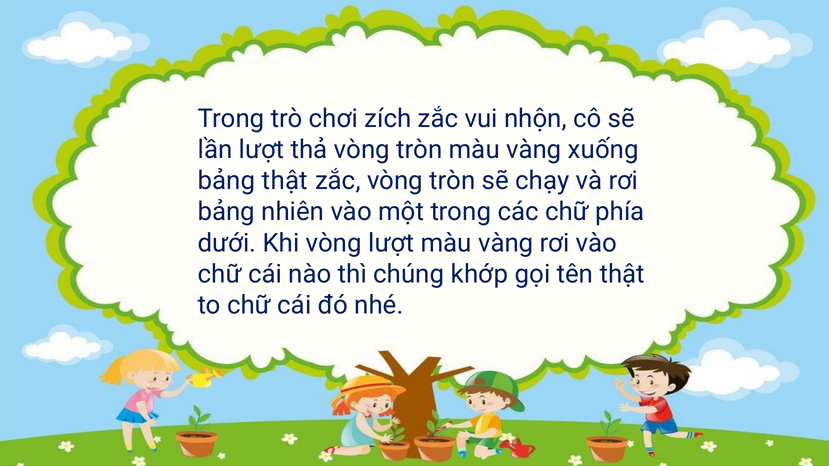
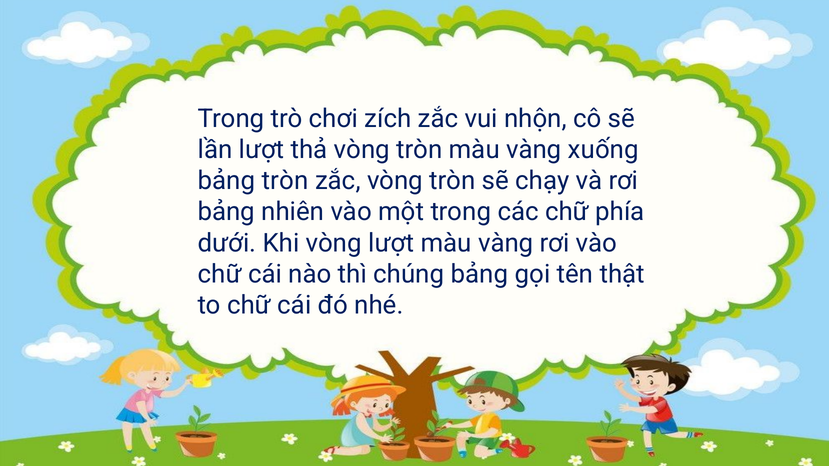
bảng thật: thật -> tròn
chúng khớp: khớp -> bảng
